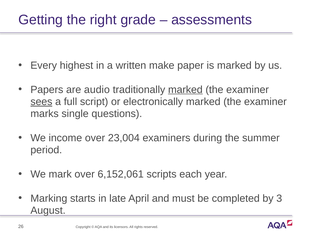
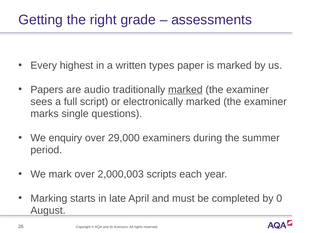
make: make -> types
sees underline: present -> none
income: income -> enquiry
23,004: 23,004 -> 29,000
6,152,061: 6,152,061 -> 2,000,003
3: 3 -> 0
